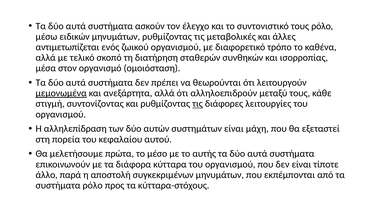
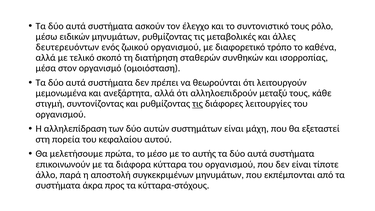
αντιμετωπίζεται: αντιμετωπίζεται -> δευτερευόντων
μεμονωμένα underline: present -> none
συστήματα ρόλο: ρόλο -> άκρα
